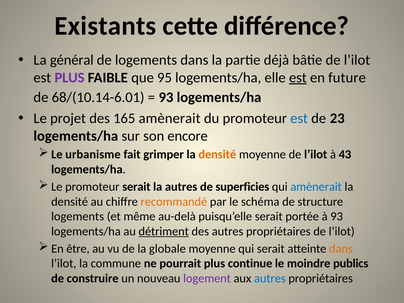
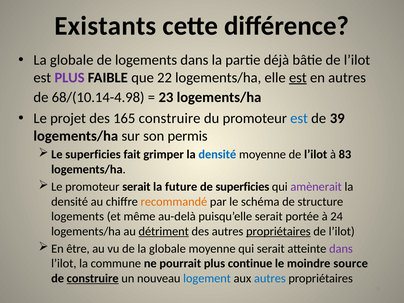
général at (72, 60): général -> globale
95: 95 -> 22
en future: future -> autres
68/(10.14-6.01: 68/(10.14-6.01 -> 68/(10.14-4.98
93 at (166, 97): 93 -> 23
165 amènerait: amènerait -> construire
23: 23 -> 39
encore: encore -> permis
Le urbanisme: urbanisme -> superficies
densité at (217, 155) colour: orange -> blue
43: 43 -> 83
la autres: autres -> future
amènerait at (316, 187) colour: blue -> purple
à 93: 93 -> 24
propriétaires at (278, 231) underline: none -> present
dans at (341, 249) colour: orange -> purple
publics: publics -> source
construire at (93, 278) underline: none -> present
logement colour: purple -> blue
